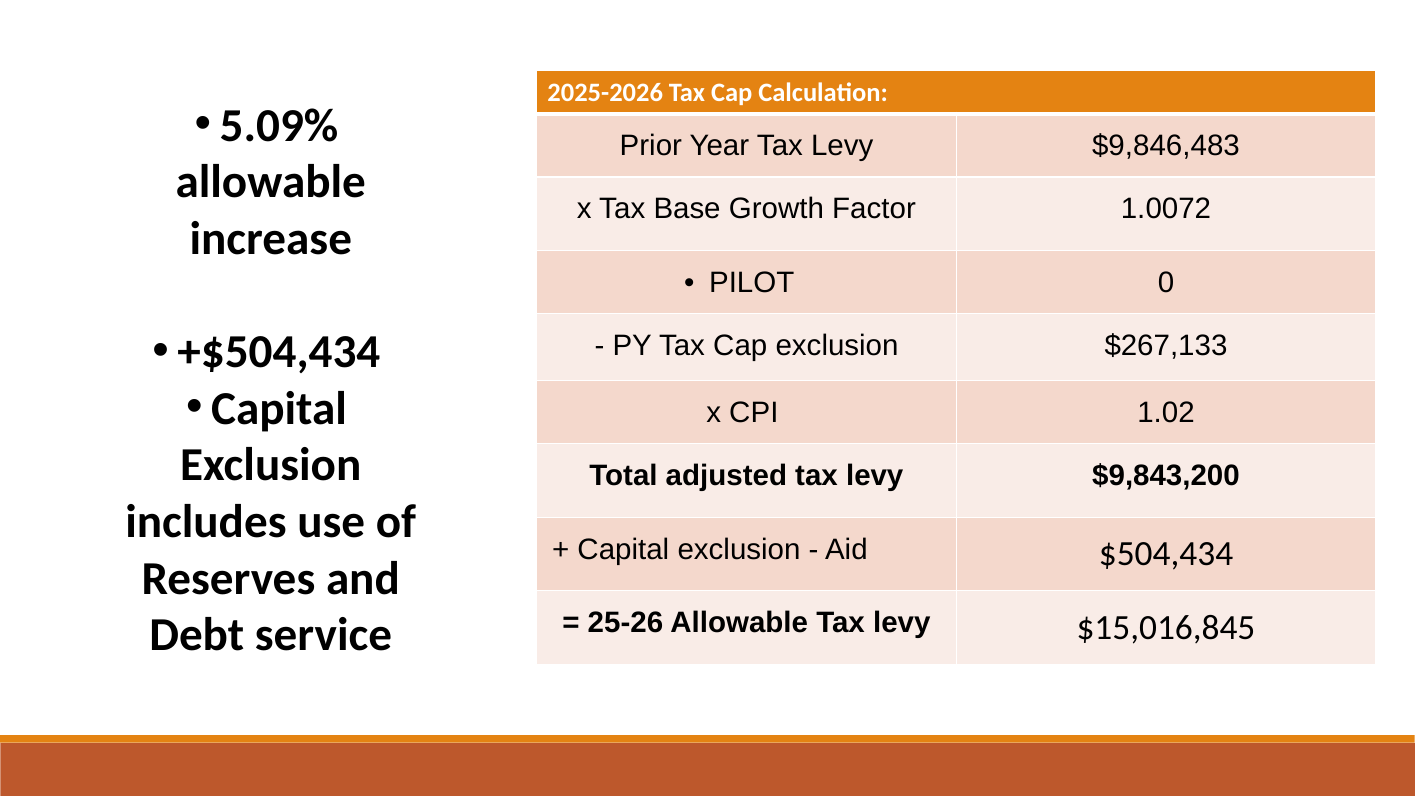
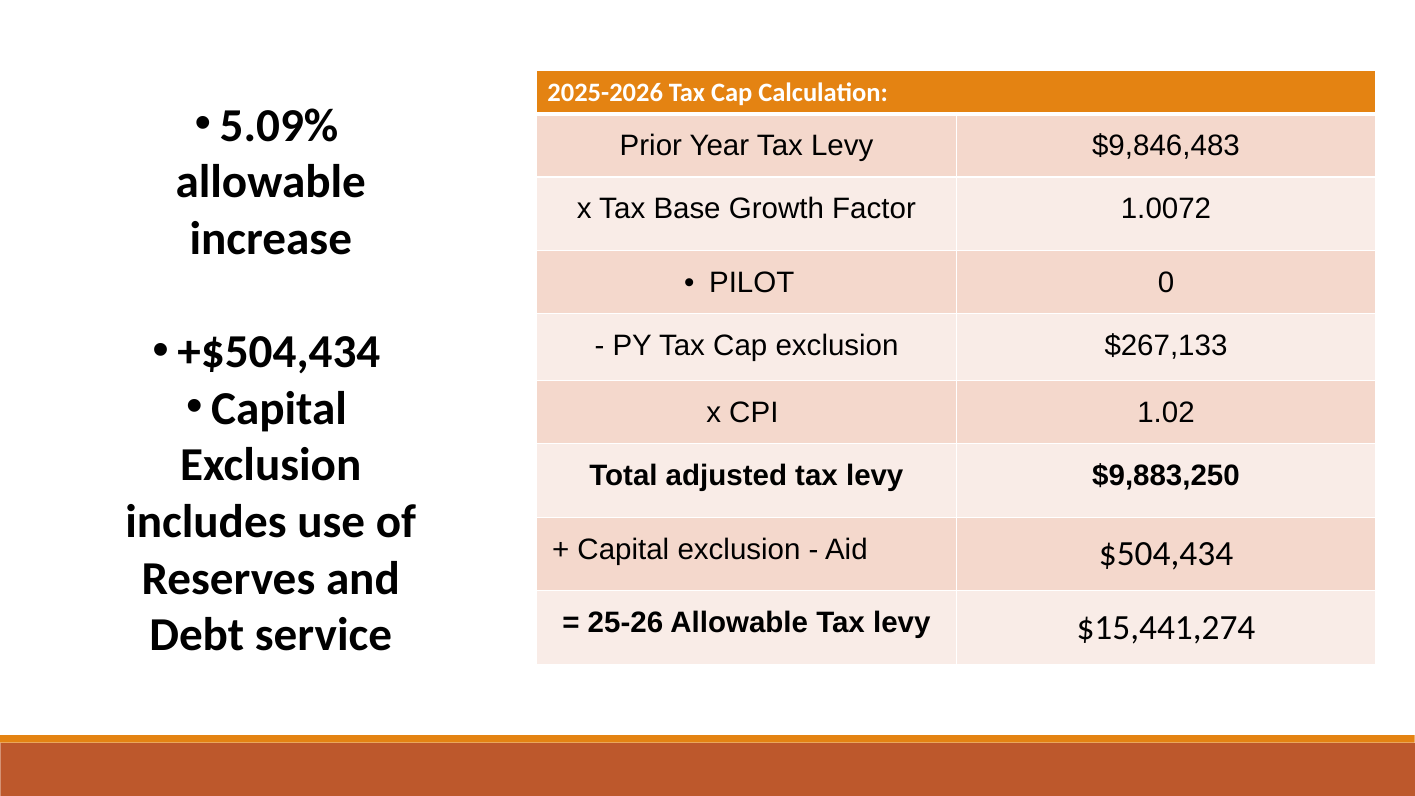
$9,843,200: $9,843,200 -> $9,883,250
$15,016,845: $15,016,845 -> $15,441,274
